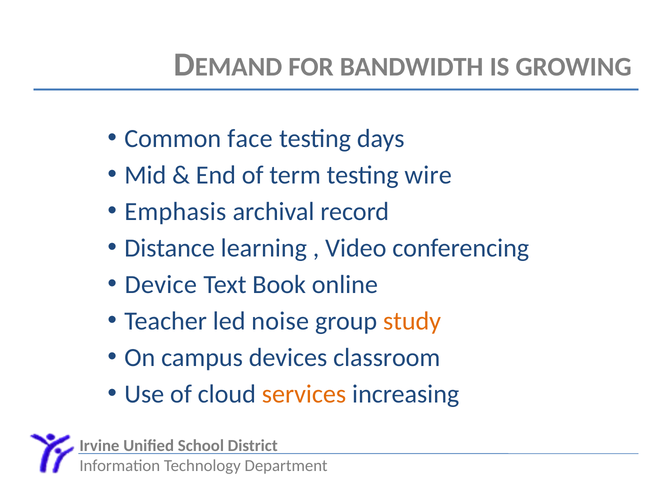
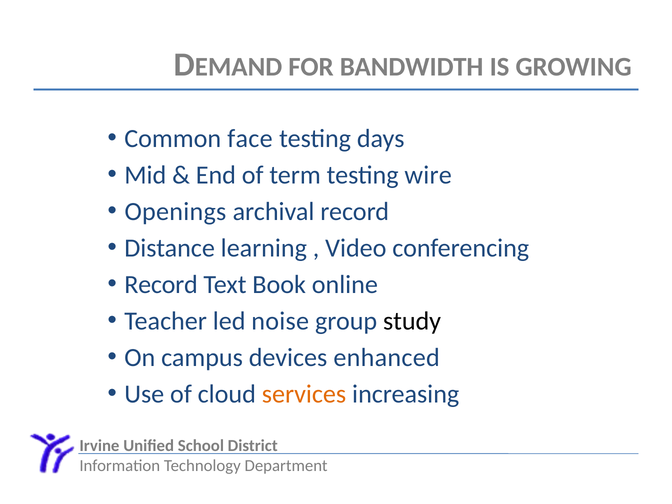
Emphasis: Emphasis -> Openings
Device at (161, 285): Device -> Record
study colour: orange -> black
classroom: classroom -> enhanced
